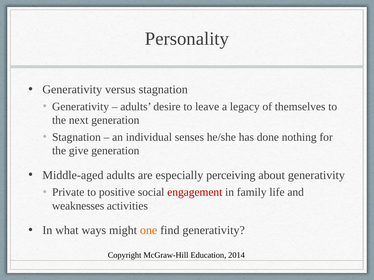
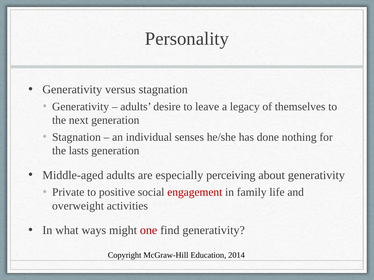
give: give -> lasts
weaknesses: weaknesses -> overweight
one colour: orange -> red
